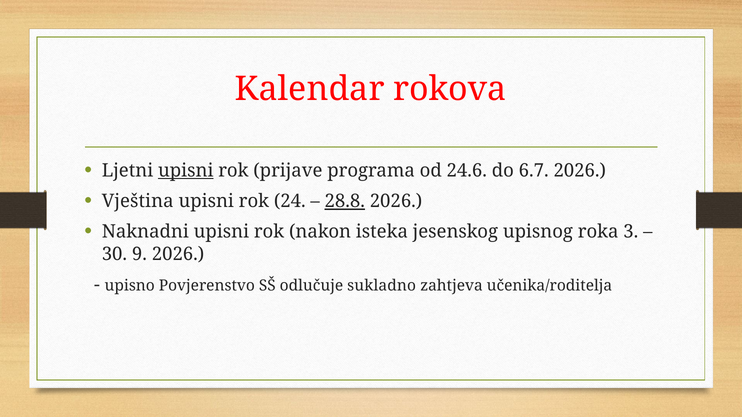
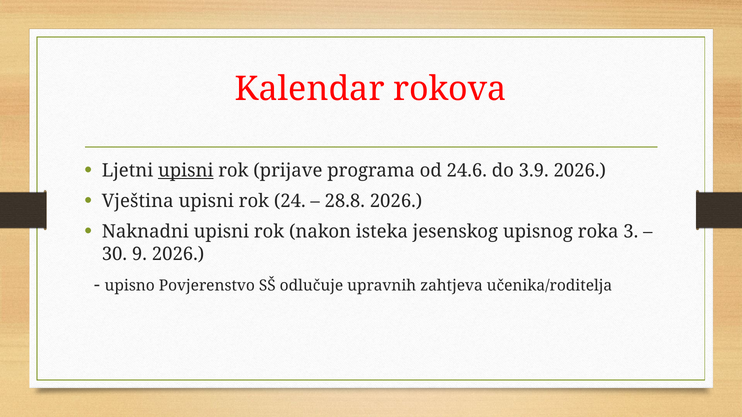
6.7: 6.7 -> 3.9
28.8 underline: present -> none
sukladno: sukladno -> upravnih
